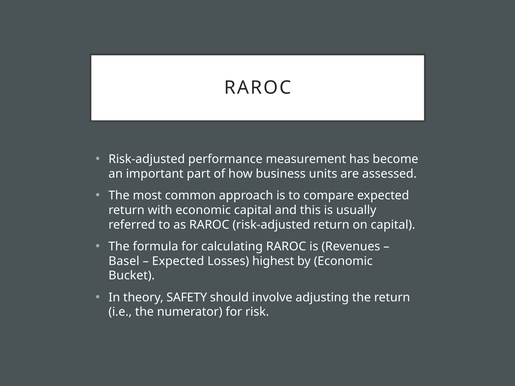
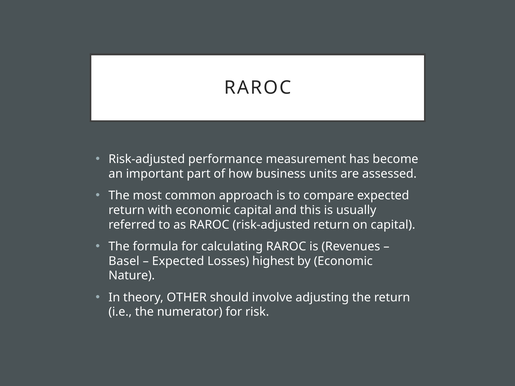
Bucket: Bucket -> Nature
SAFETY: SAFETY -> OTHER
